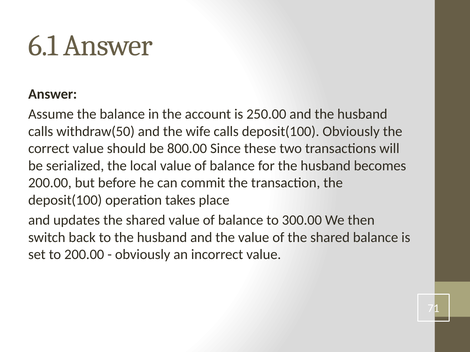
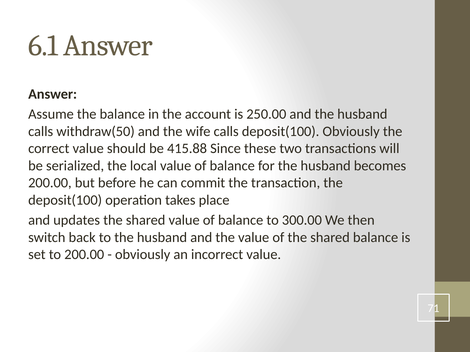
800.00: 800.00 -> 415.88
